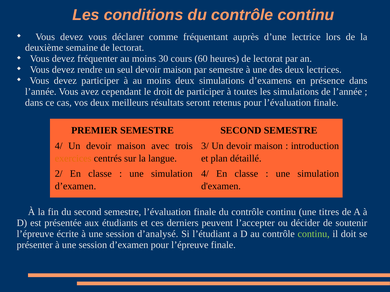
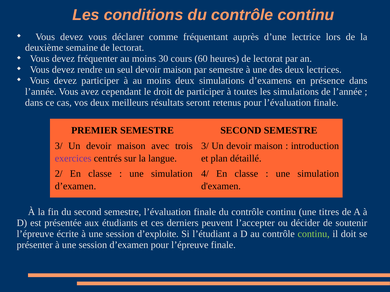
4/ at (59, 146): 4/ -> 3/
exercices colour: orange -> purple
d’analysé: d’analysé -> d’exploite
